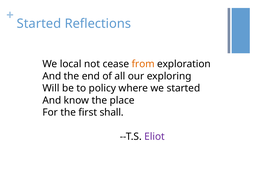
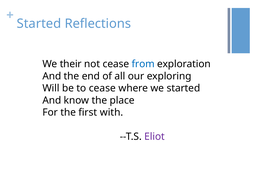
local: local -> their
from colour: orange -> blue
to policy: policy -> cease
shall: shall -> with
